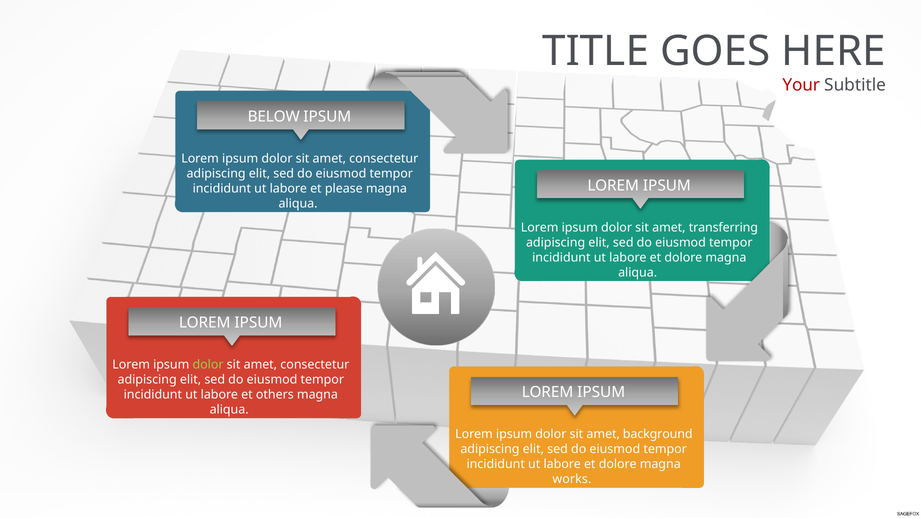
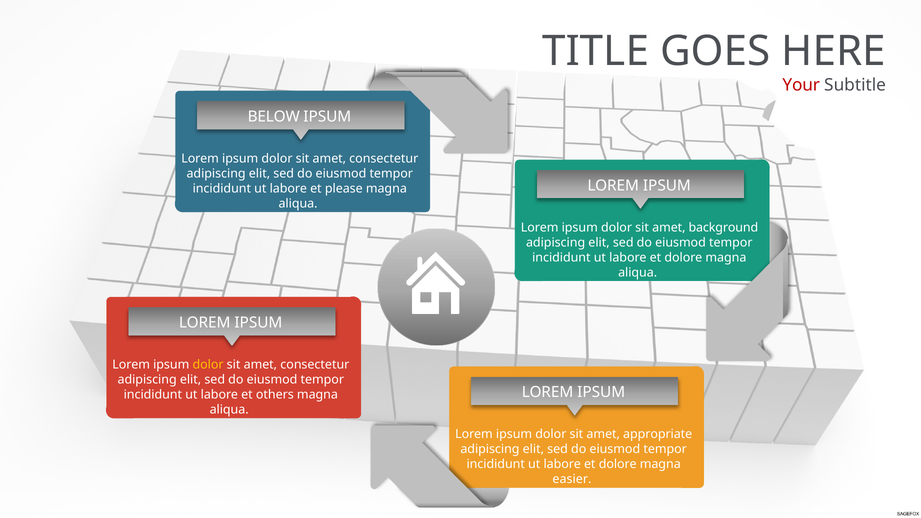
transferring: transferring -> background
dolor at (208, 365) colour: light green -> yellow
background: background -> appropriate
works: works -> easier
